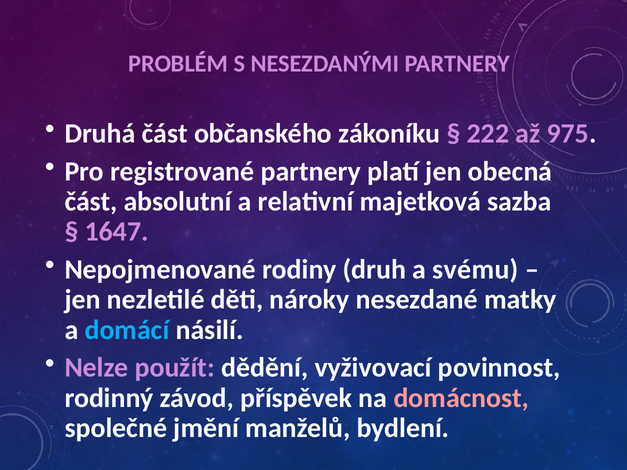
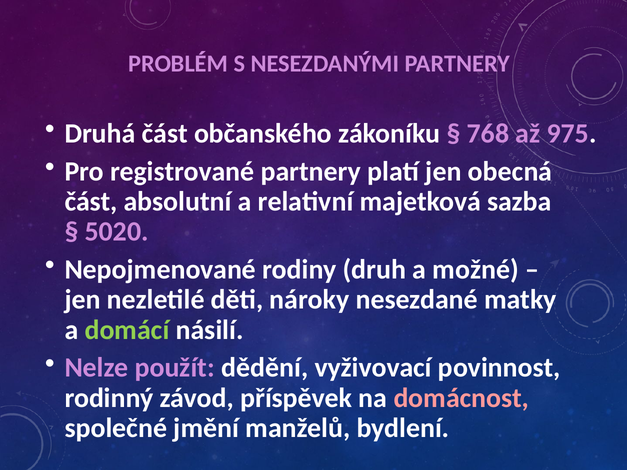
222: 222 -> 768
1647: 1647 -> 5020
svému: svému -> možné
domácí colour: light blue -> light green
